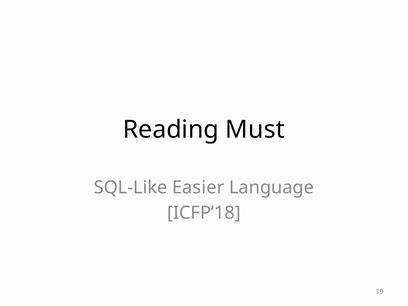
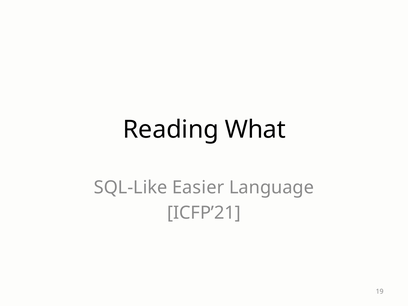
Must: Must -> What
ICFP’18: ICFP’18 -> ICFP’21
